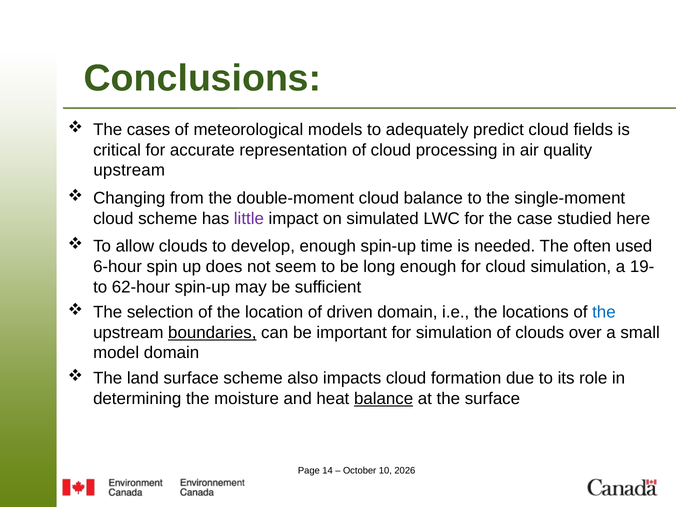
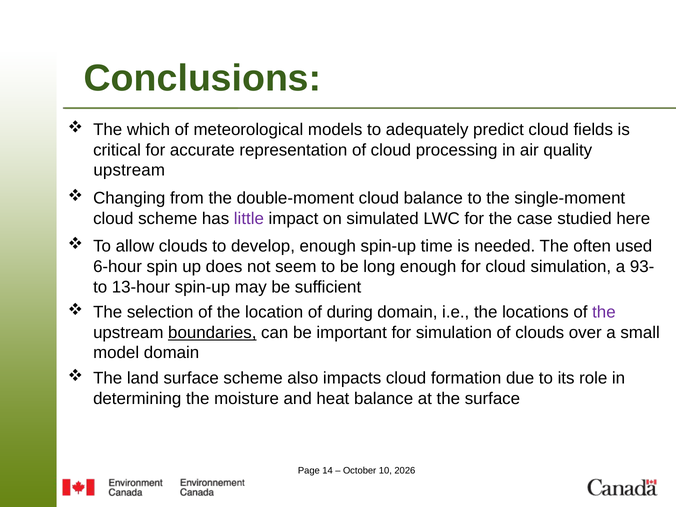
cases: cases -> which
19-: 19- -> 93-
62-hour: 62-hour -> 13-hour
driven: driven -> during
the at (604, 312) colour: blue -> purple
balance at (384, 399) underline: present -> none
